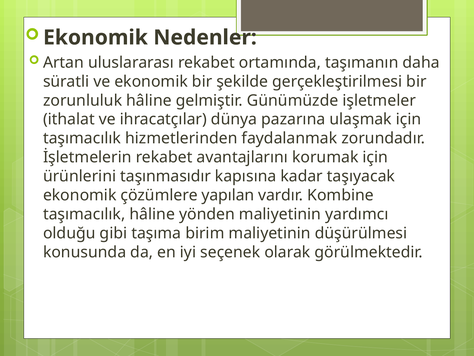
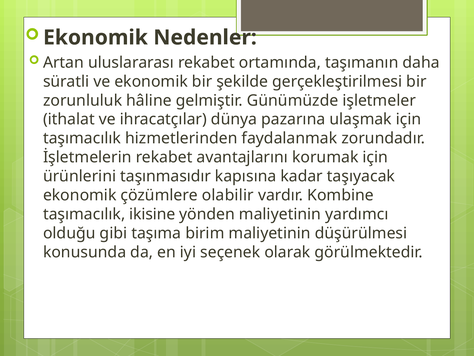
yapılan: yapılan -> olabilir
taşımacılık hâline: hâline -> ikisine
